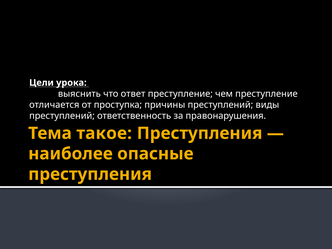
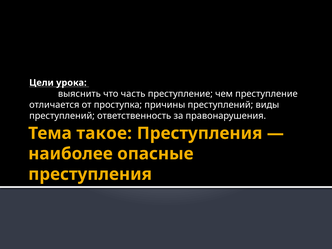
ответ: ответ -> часть
